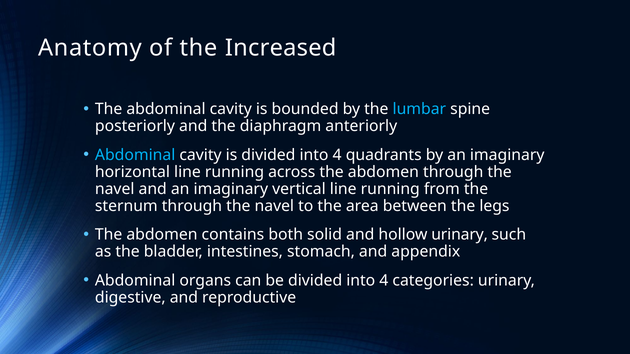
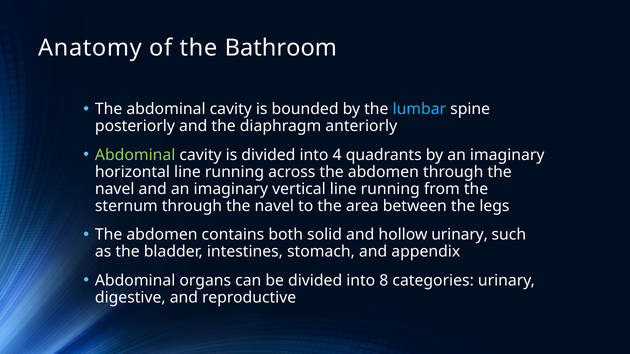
Increased: Increased -> Bathroom
Abdominal at (135, 155) colour: light blue -> light green
be divided into 4: 4 -> 8
